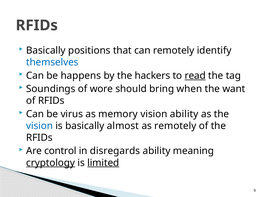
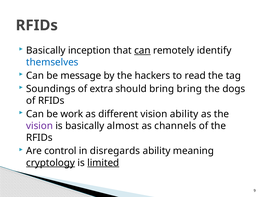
positions: positions -> inception
can at (142, 50) underline: none -> present
happens: happens -> message
read underline: present -> none
wore: wore -> extra
bring when: when -> bring
want: want -> dogs
virus: virus -> work
memory: memory -> different
vision at (40, 125) colour: blue -> purple
as remotely: remotely -> channels
